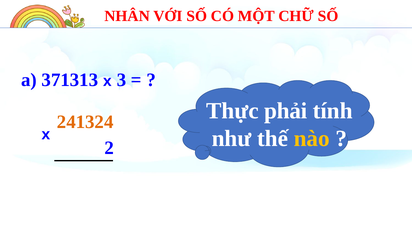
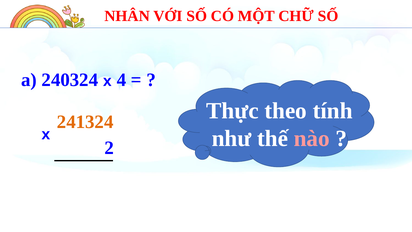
371313: 371313 -> 240324
3: 3 -> 4
phải: phải -> theo
nào colour: yellow -> pink
